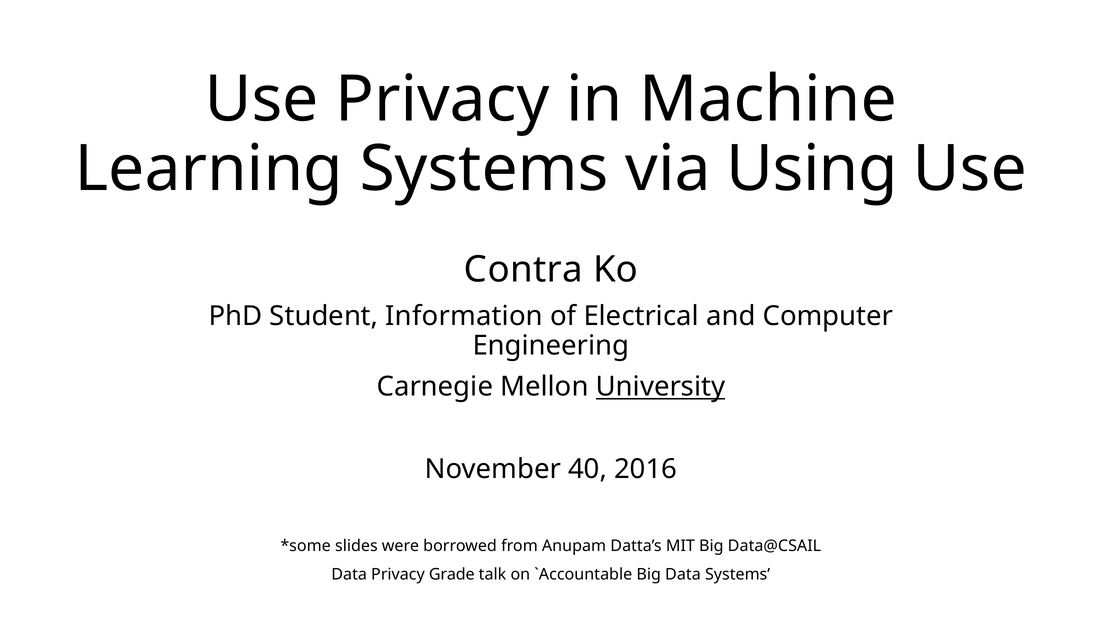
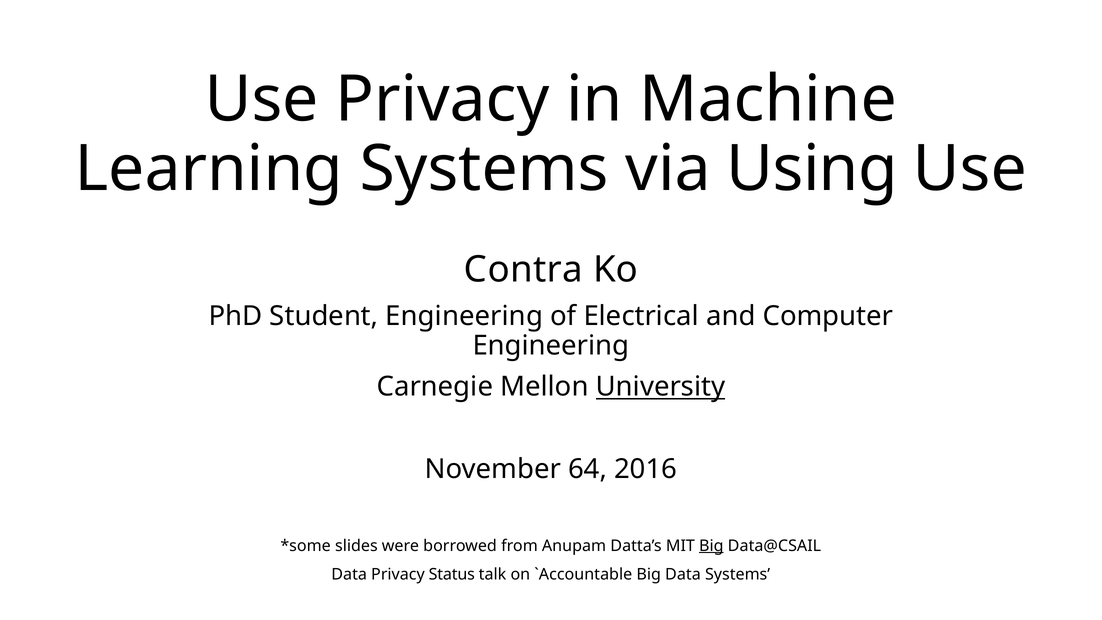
Student Information: Information -> Engineering
40: 40 -> 64
Big at (711, 546) underline: none -> present
Grade: Grade -> Status
